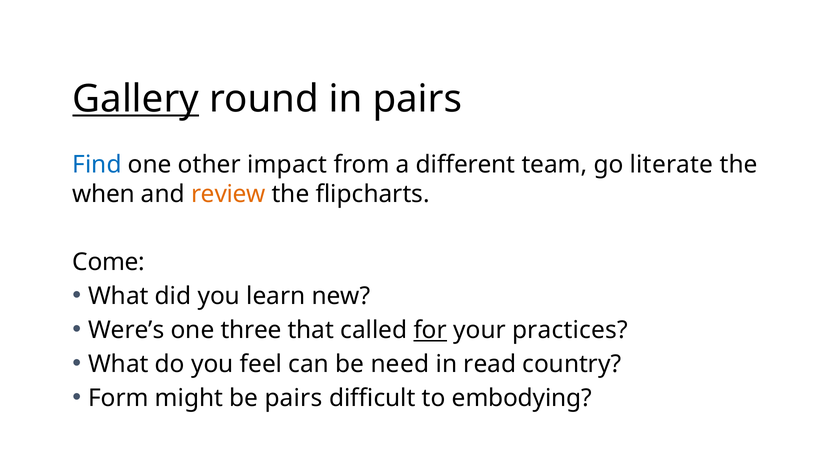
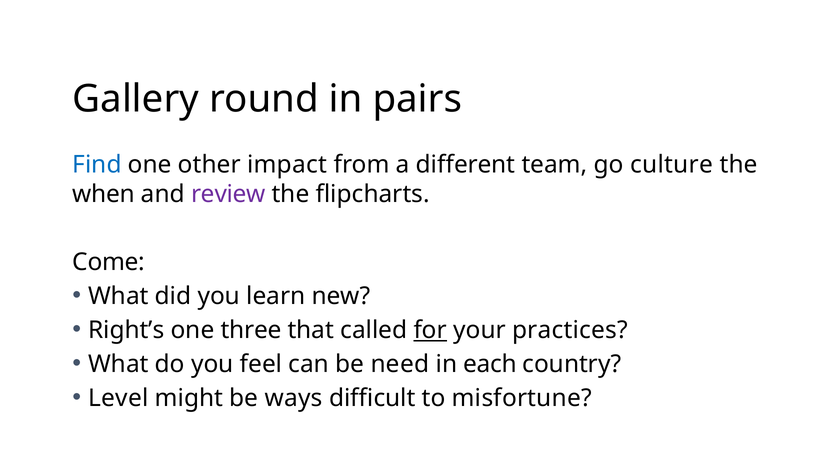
Gallery underline: present -> none
literate: literate -> culture
review colour: orange -> purple
Were’s: Were’s -> Right’s
read: read -> each
Form: Form -> Level
be pairs: pairs -> ways
embodying: embodying -> misfortune
